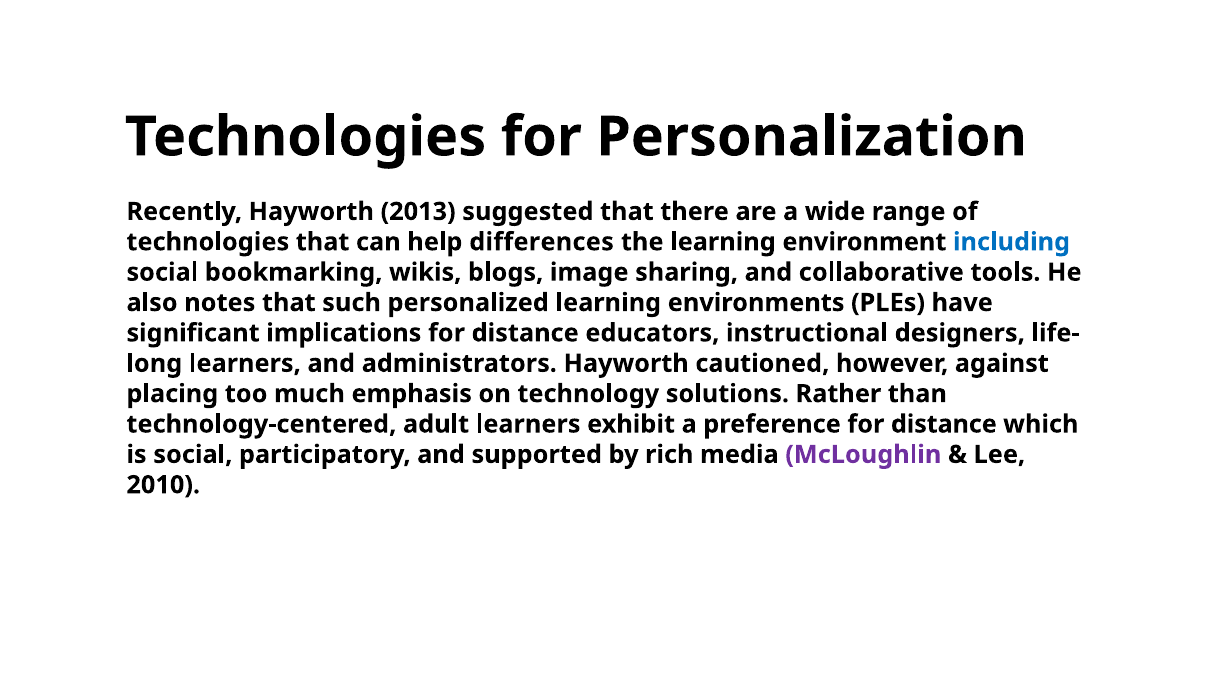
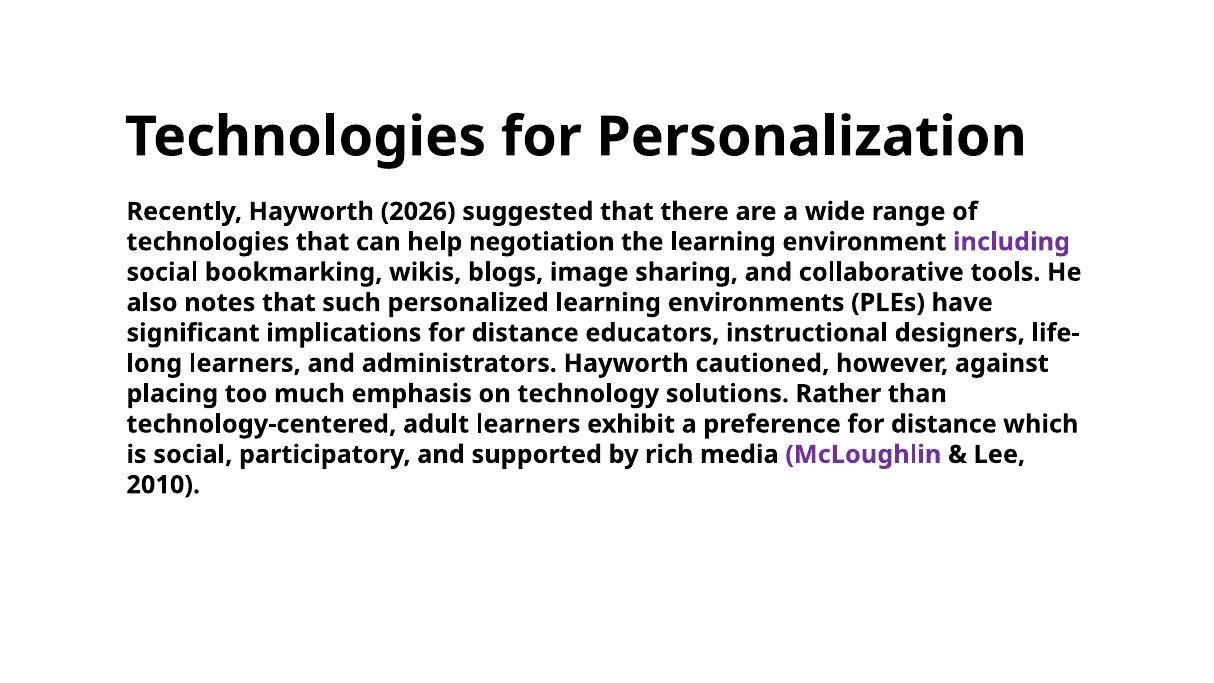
2013: 2013 -> 2026
differences: differences -> negotiation
including colour: blue -> purple
